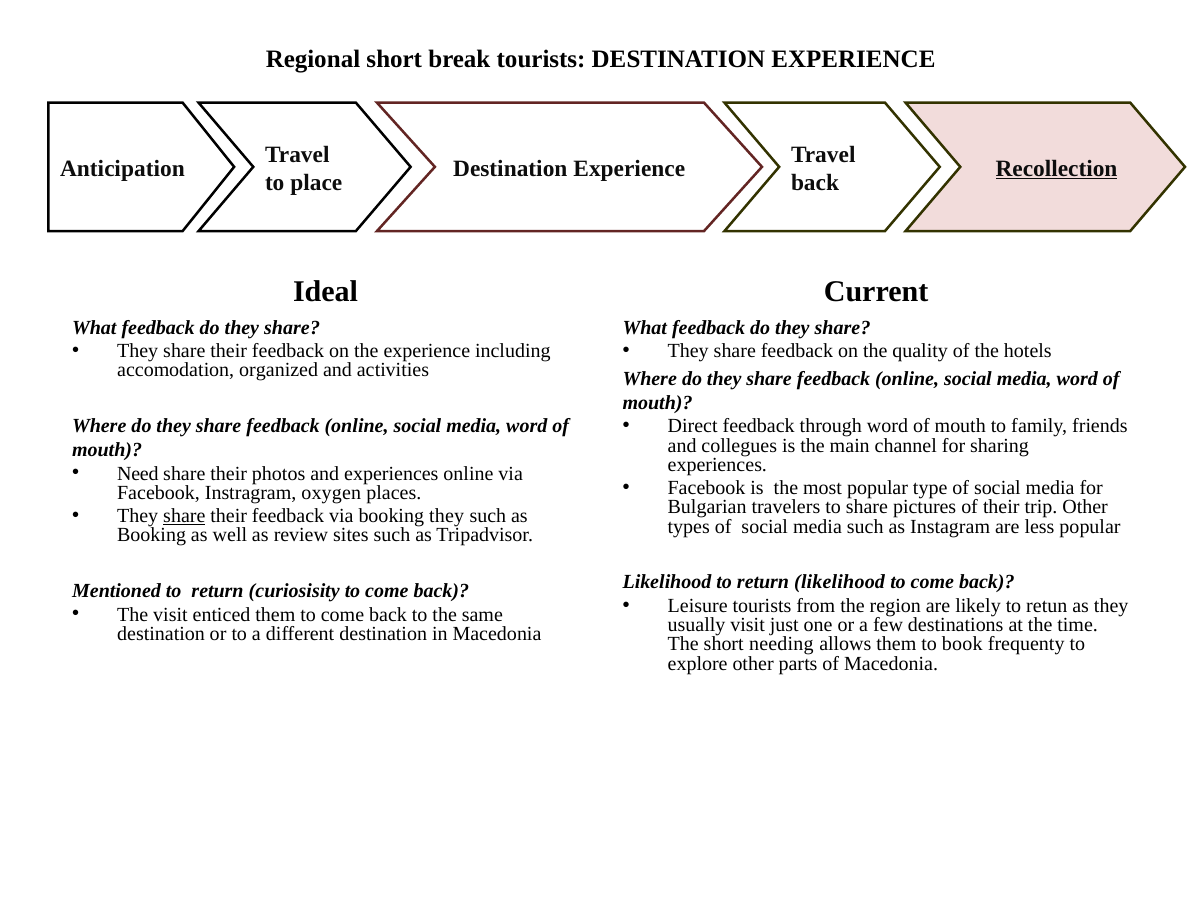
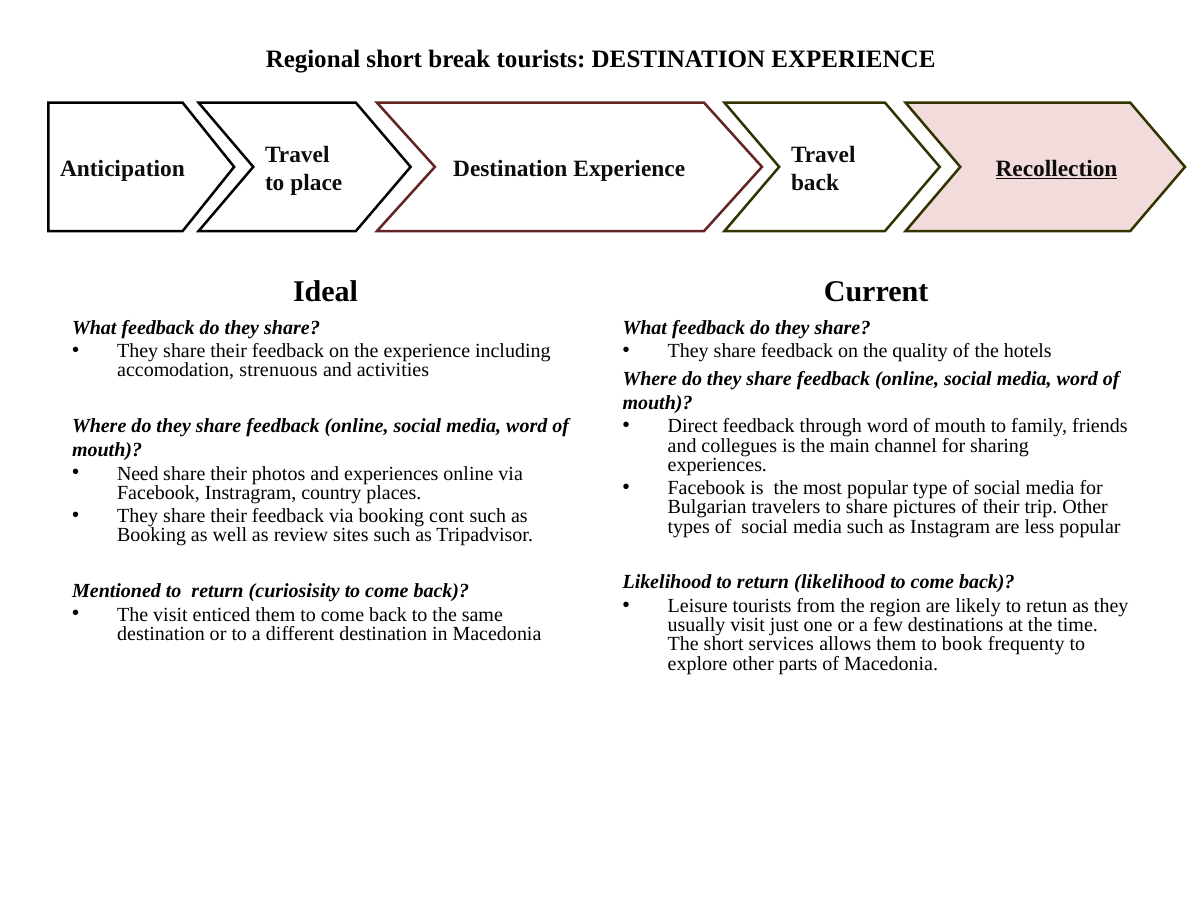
organized: organized -> strenuous
oxygen: oxygen -> country
share at (184, 516) underline: present -> none
booking they: they -> cont
needing: needing -> services
